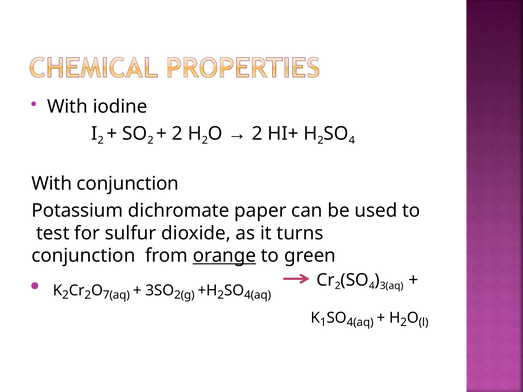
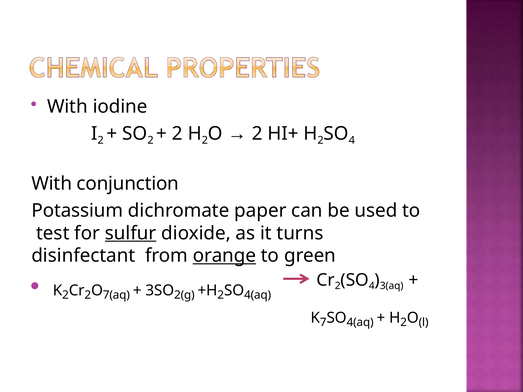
sulfur underline: none -> present
conjunction at (83, 256): conjunction -> disinfectant
1: 1 -> 7
